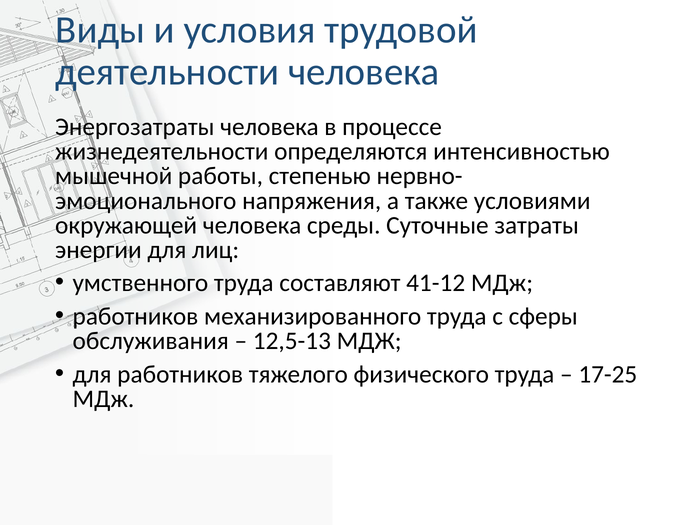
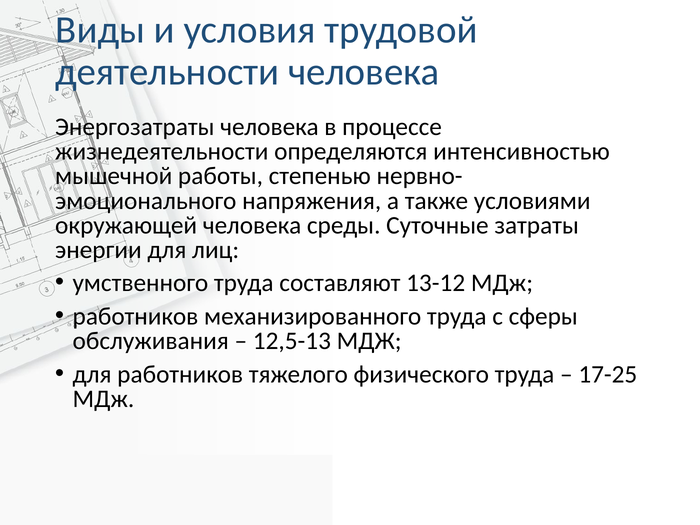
41-12: 41-12 -> 13-12
